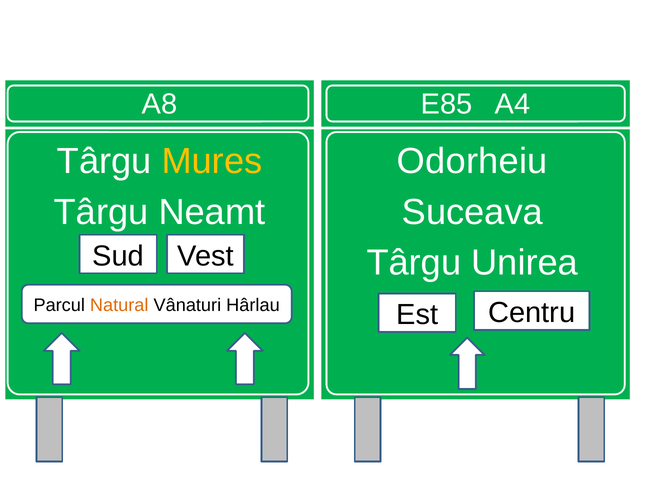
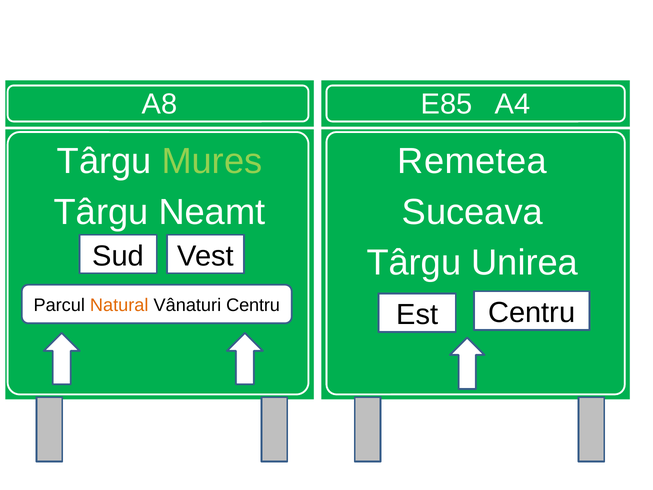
Mures colour: yellow -> light green
Odorheiu: Odorheiu -> Remetea
Vânaturi Hârlau: Hârlau -> Centru
